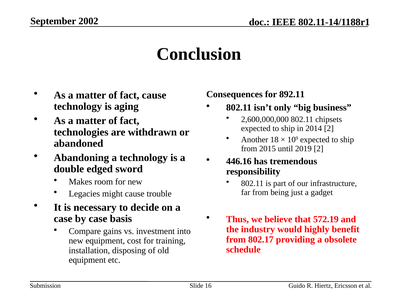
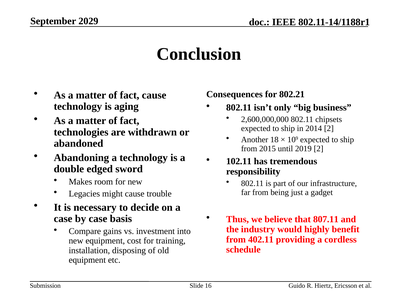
2002: 2002 -> 2029
892.11: 892.11 -> 802.21
446.16: 446.16 -> 102.11
572.19: 572.19 -> 807.11
802.17: 802.17 -> 402.11
obsolete: obsolete -> cordless
